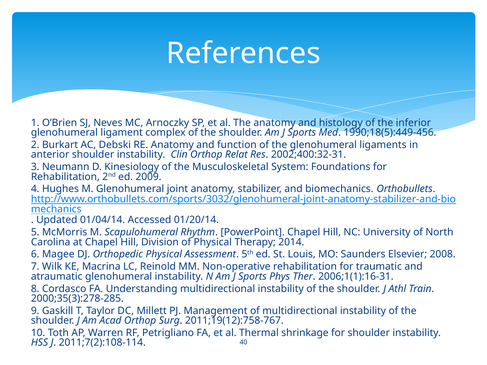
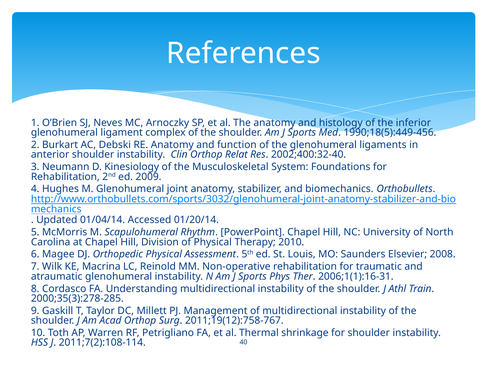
2002;400:32-31: 2002;400:32-31 -> 2002;400:32-40
2014: 2014 -> 2010
